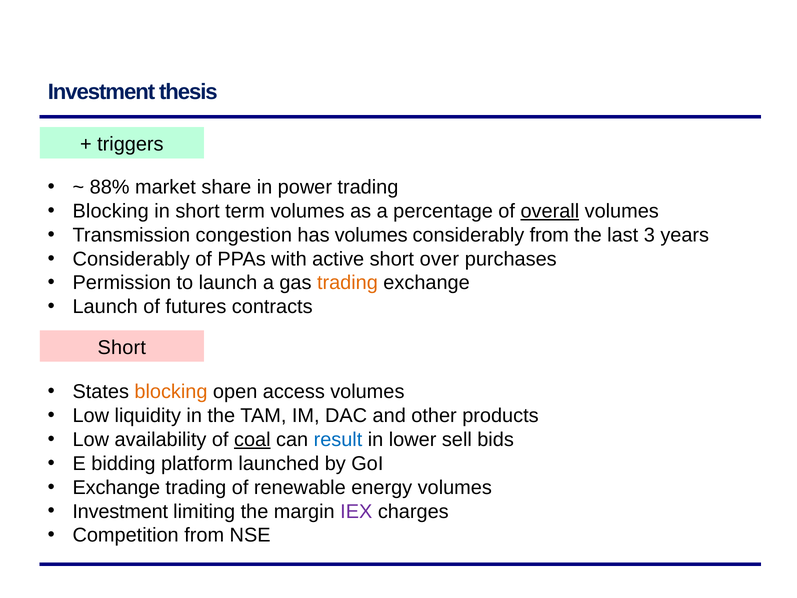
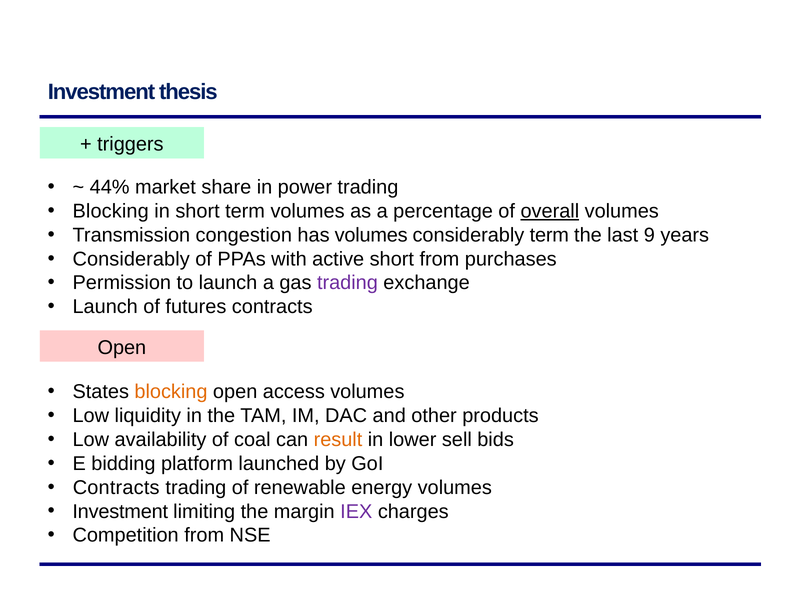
88%: 88% -> 44%
considerably from: from -> term
3: 3 -> 9
short over: over -> from
trading at (347, 283) colour: orange -> purple
Short at (122, 347): Short -> Open
coal underline: present -> none
result colour: blue -> orange
Exchange at (116, 487): Exchange -> Contracts
